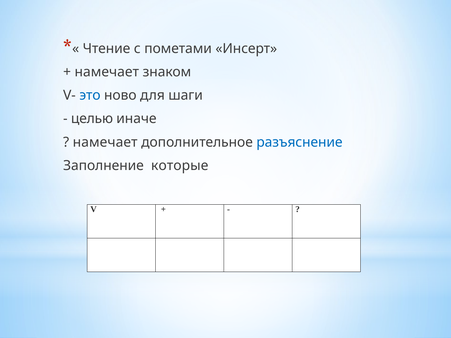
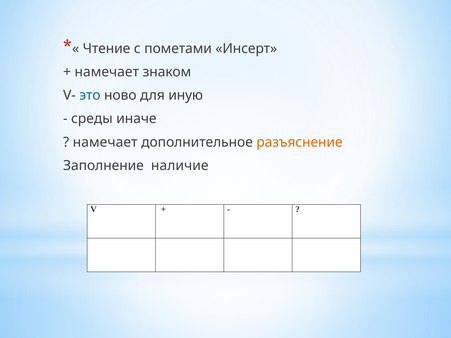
шаги: шаги -> иную
целью: целью -> среды
разъяснение colour: blue -> orange
которые: которые -> наличие
